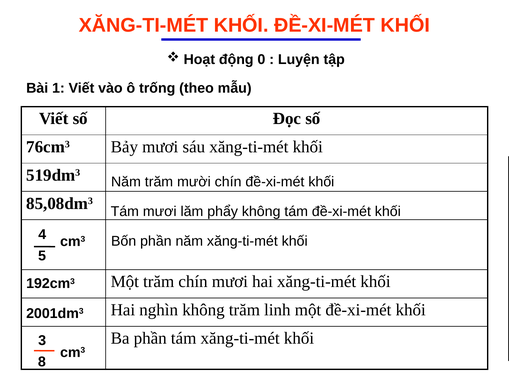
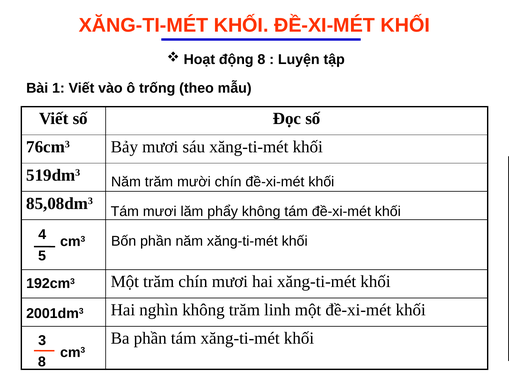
động 0: 0 -> 8
